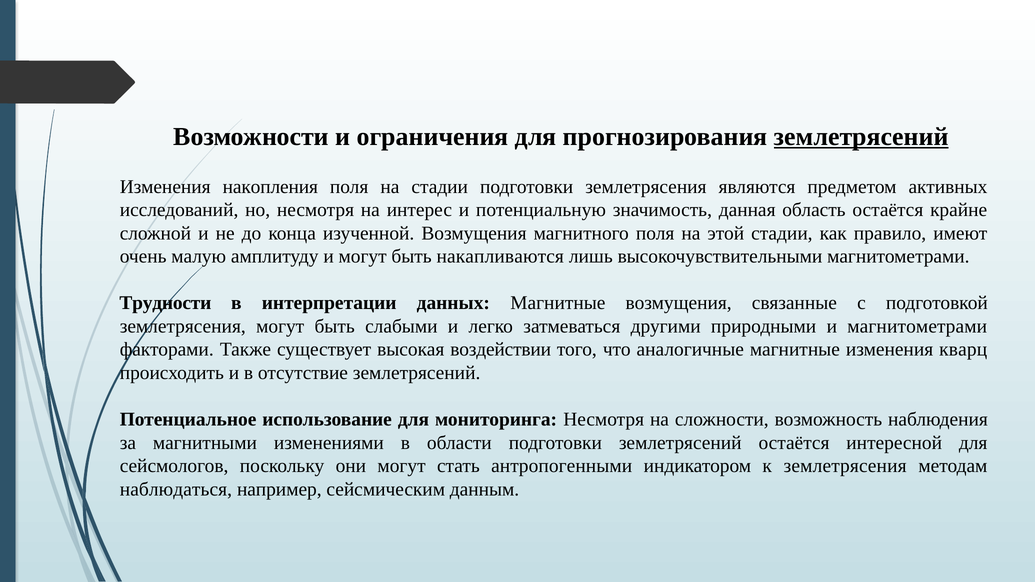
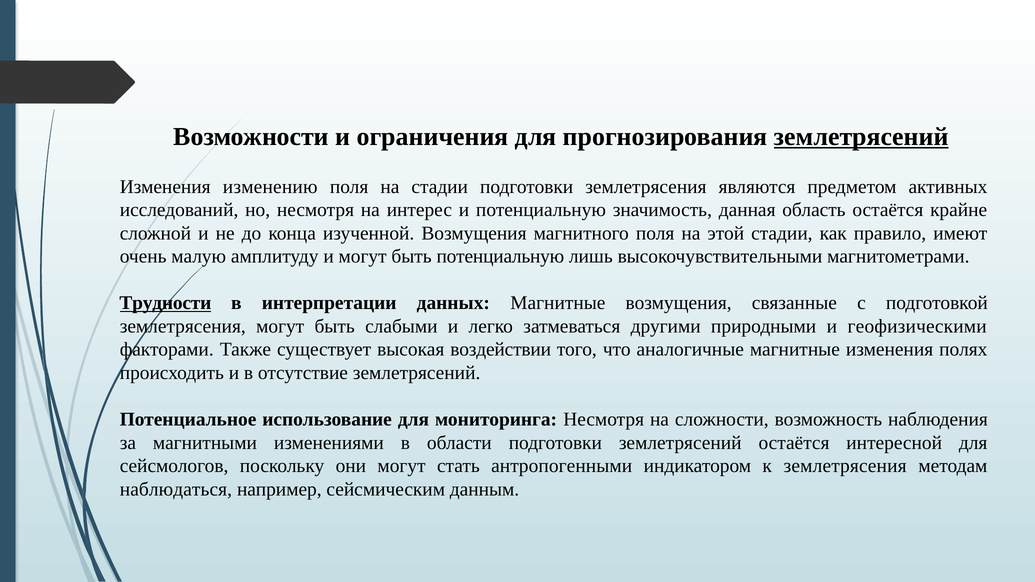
накопления: накопления -> изменению
быть накапливаются: накапливаются -> потенциальную
Трудности underline: none -> present
и магнитометрами: магнитометрами -> геофизическими
кварц: кварц -> полях
